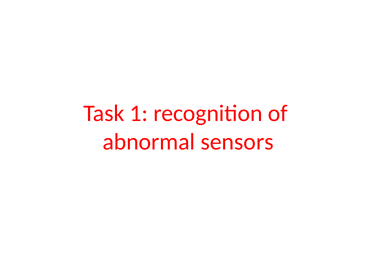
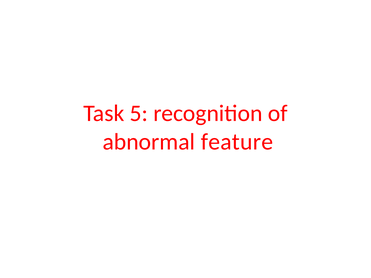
1: 1 -> 5
sensors: sensors -> feature
